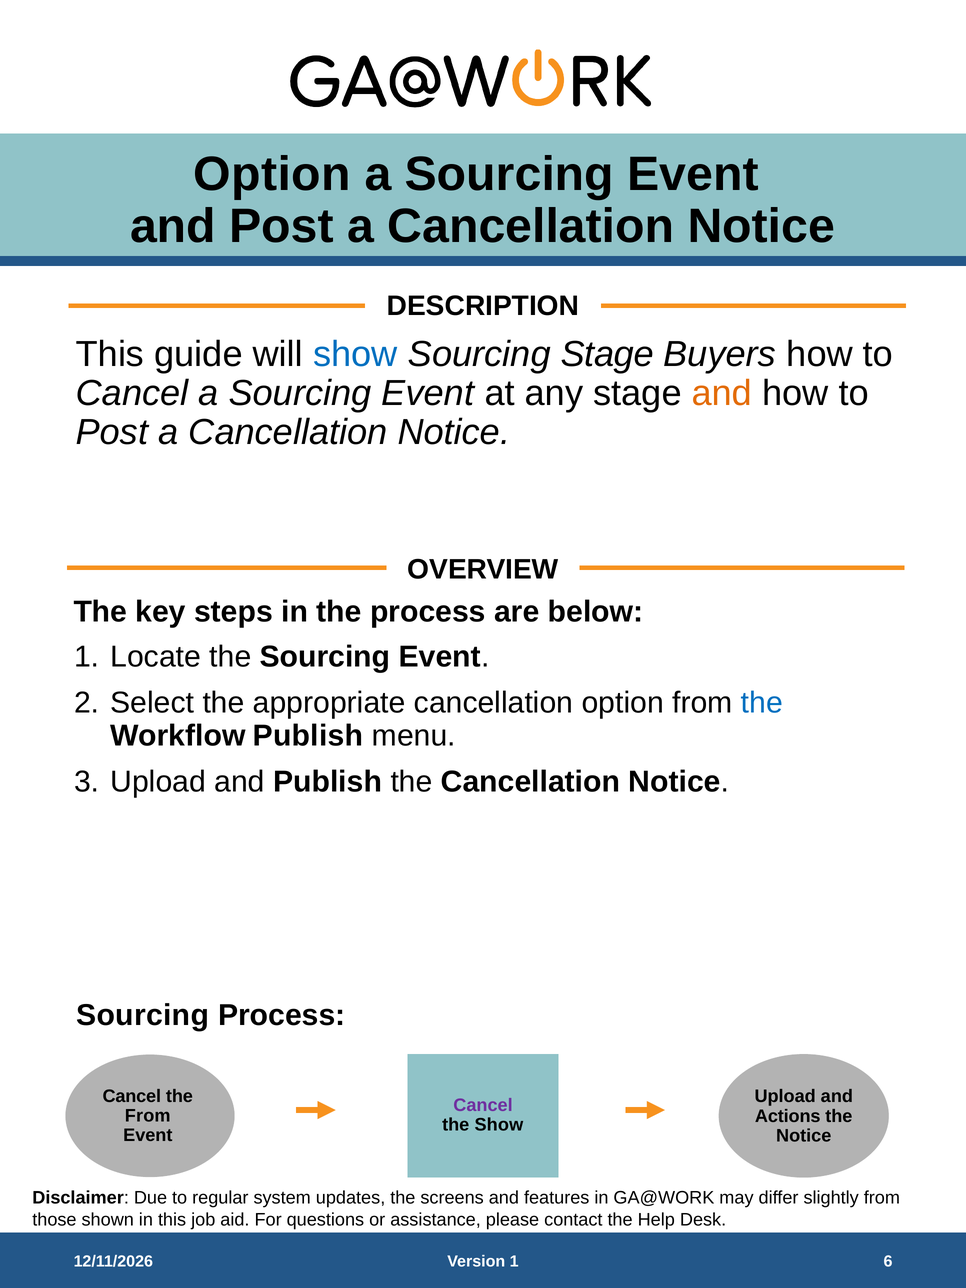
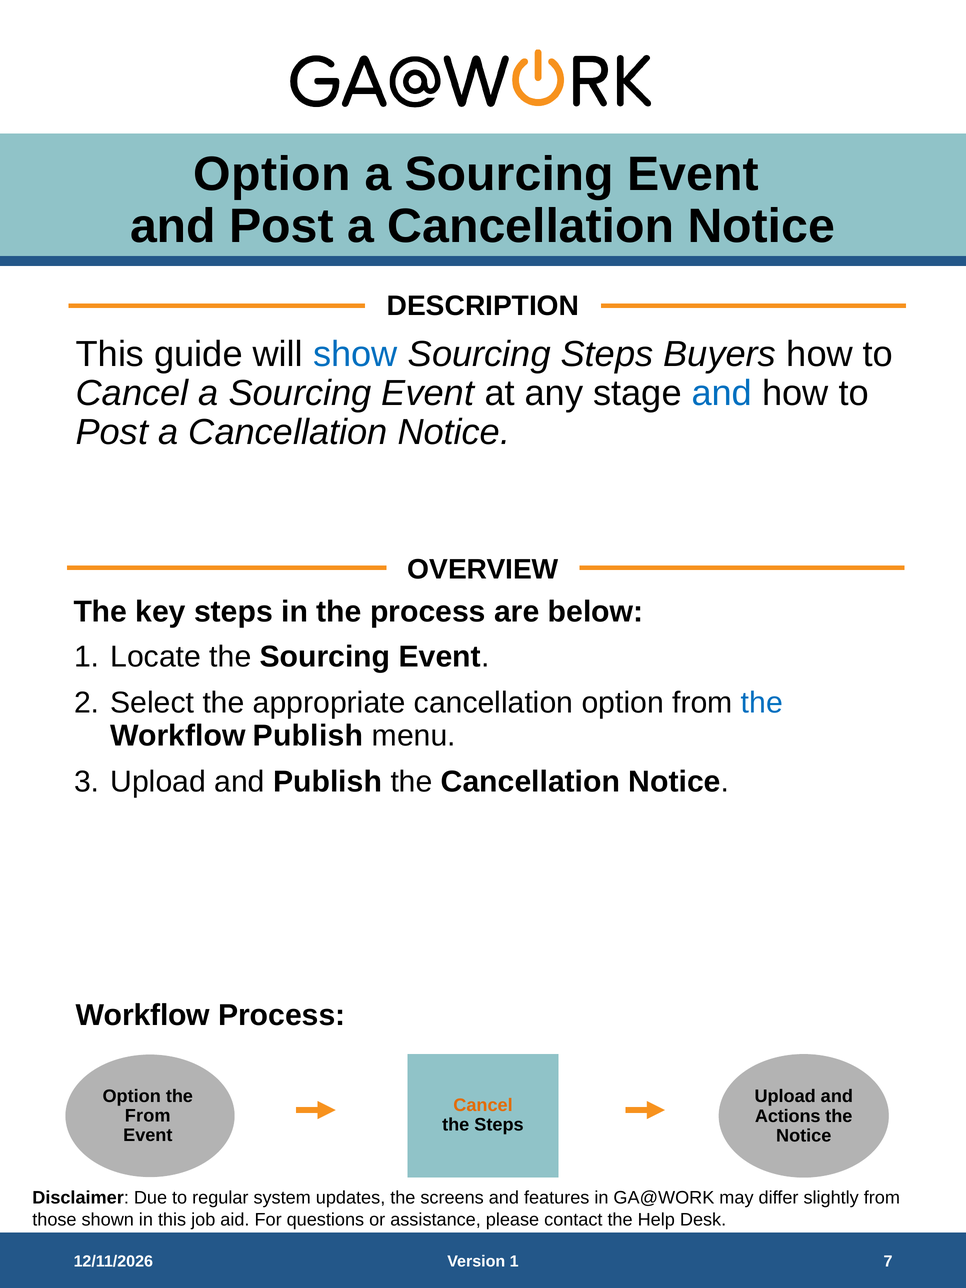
Sourcing Stage: Stage -> Steps
and at (722, 393) colour: orange -> blue
Sourcing at (143, 1015): Sourcing -> Workflow
Cancel at (132, 1096): Cancel -> Option
Cancel at (483, 1105) colour: purple -> orange
the Show: Show -> Steps
6: 6 -> 7
